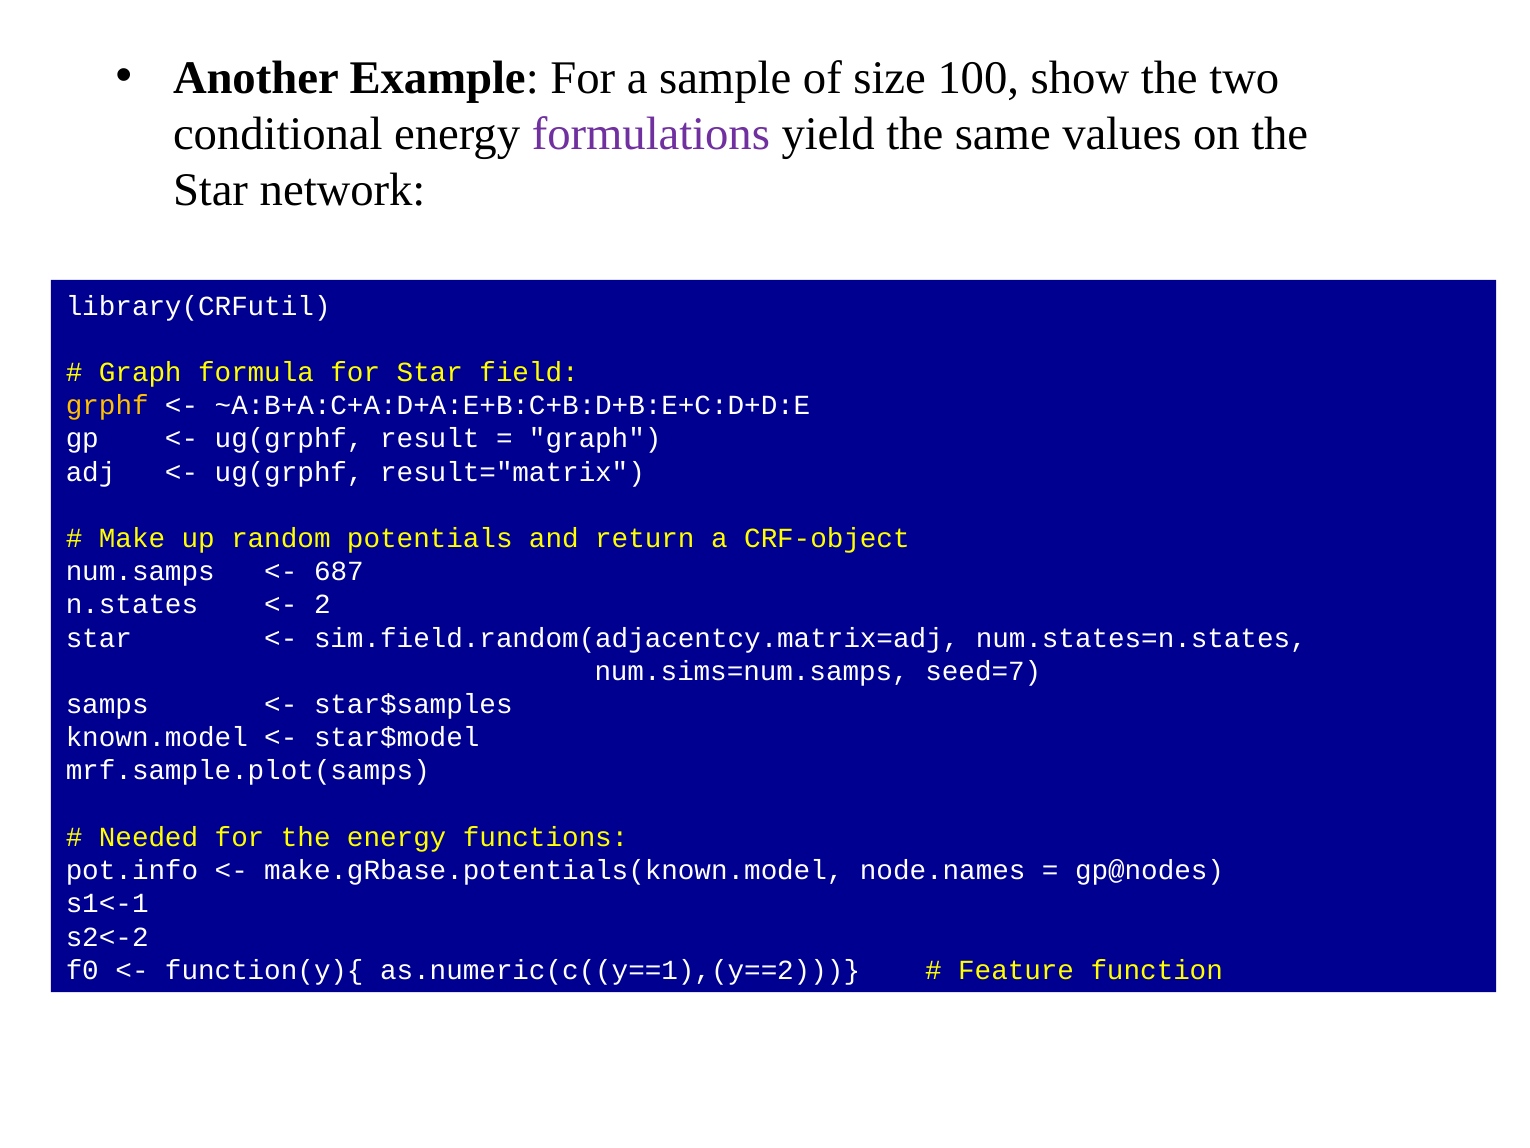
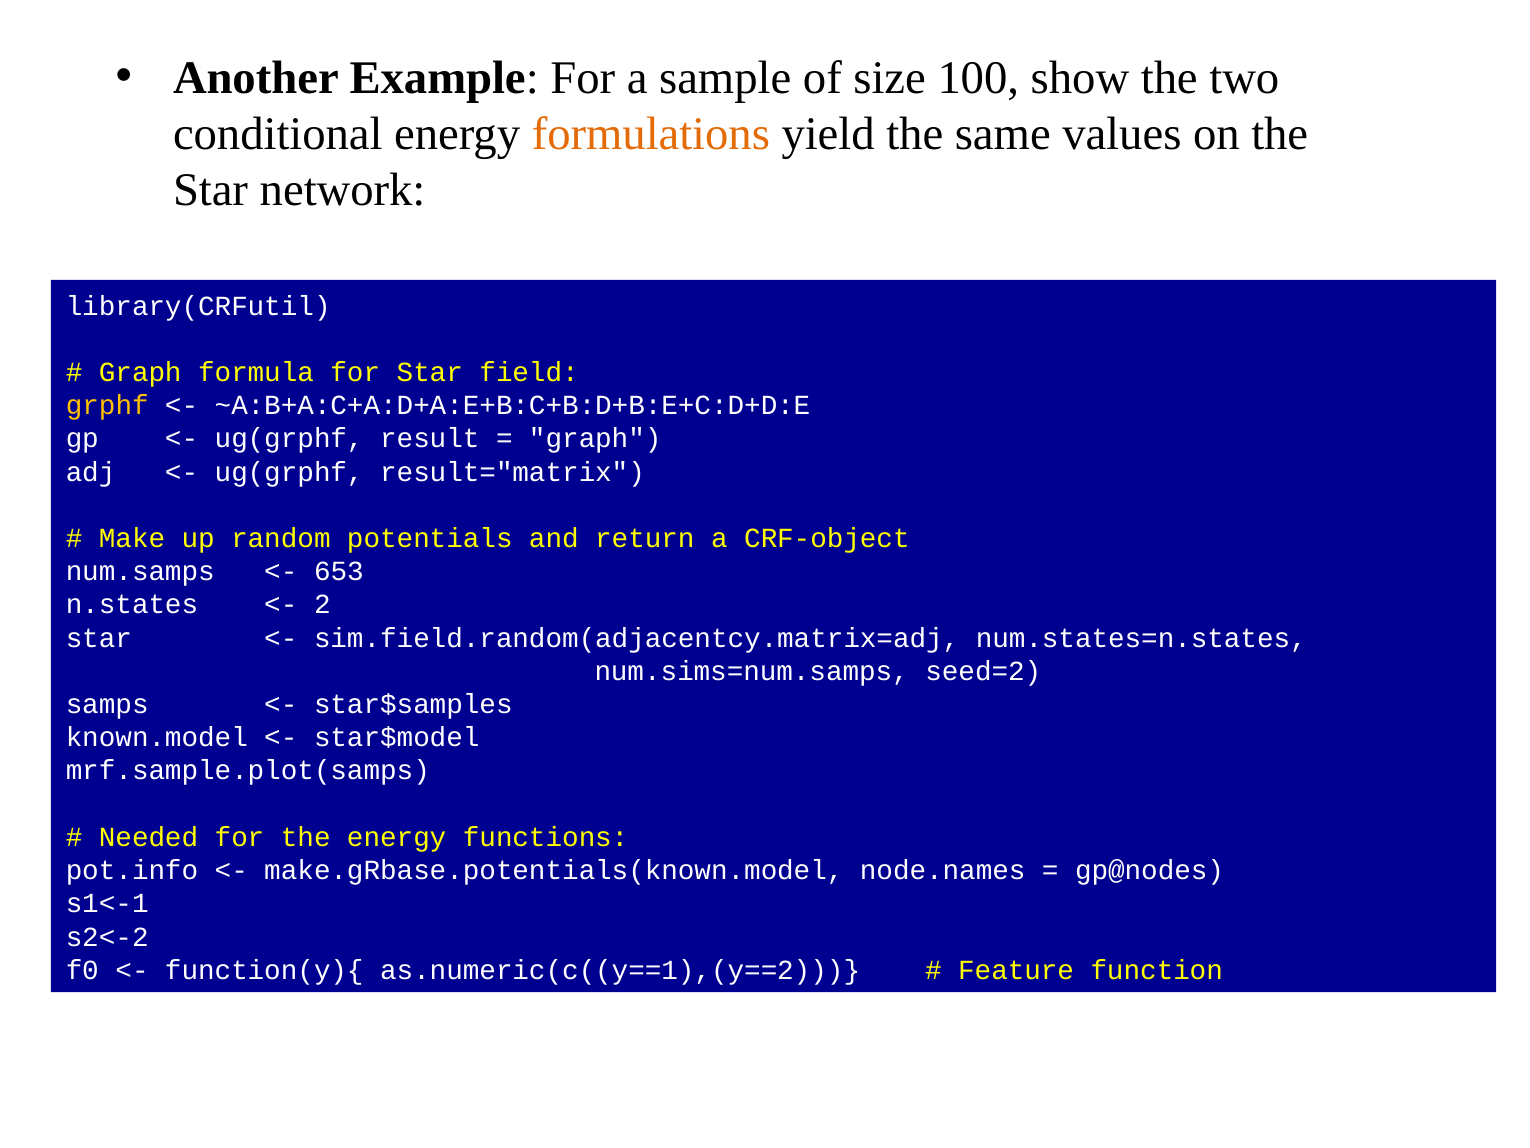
formulations colour: purple -> orange
687: 687 -> 653
seed=7: seed=7 -> seed=2
